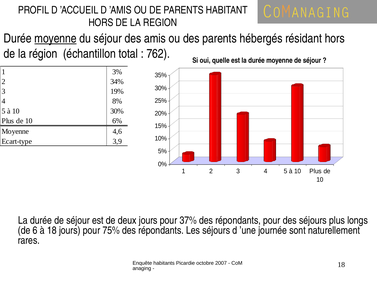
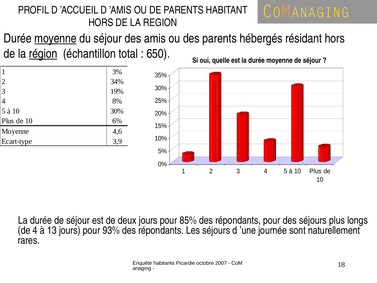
région underline: none -> present
762: 762 -> 650
37%: 37% -> 85%
de 6: 6 -> 4
à 18: 18 -> 13
75%: 75% -> 93%
